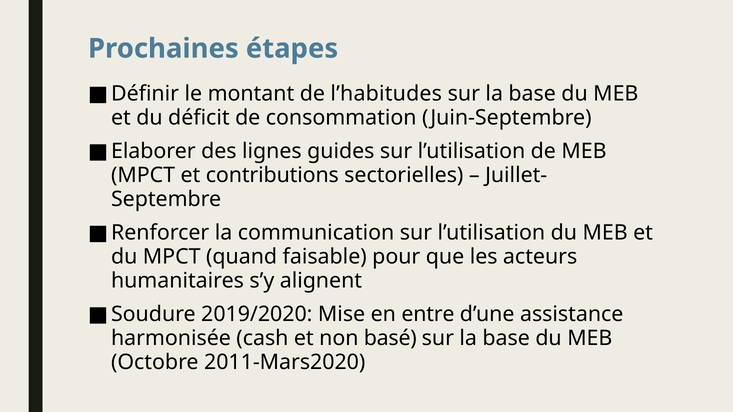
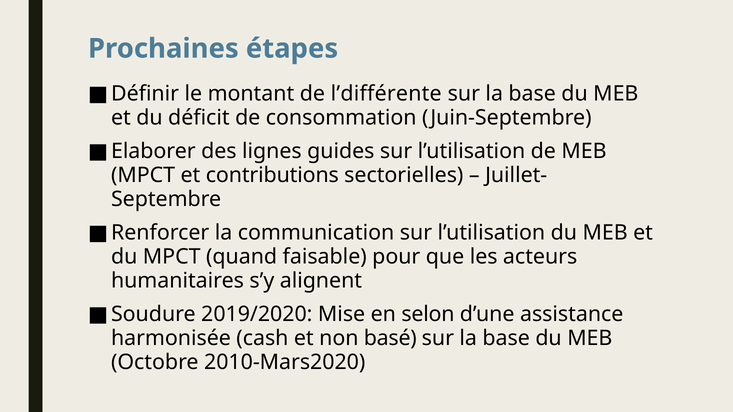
l’habitudes: l’habitudes -> l’différente
entre: entre -> selon
2011-Mars2020: 2011-Mars2020 -> 2010-Mars2020
